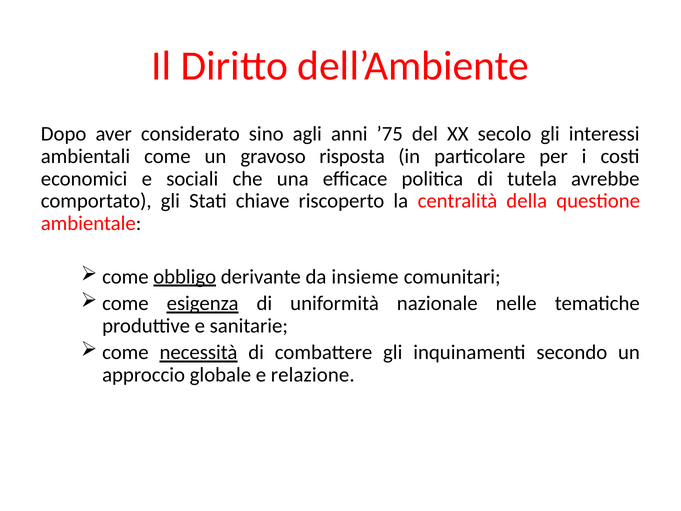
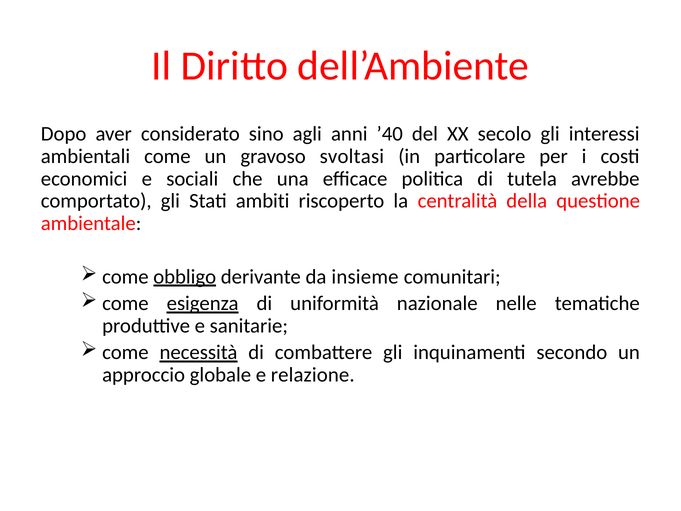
’75: ’75 -> ’40
risposta: risposta -> svoltasi
chiave: chiave -> ambiti
